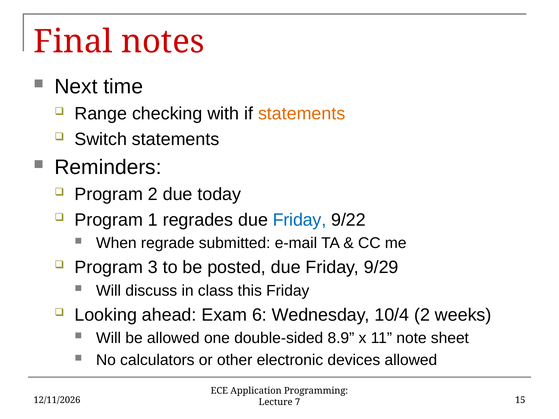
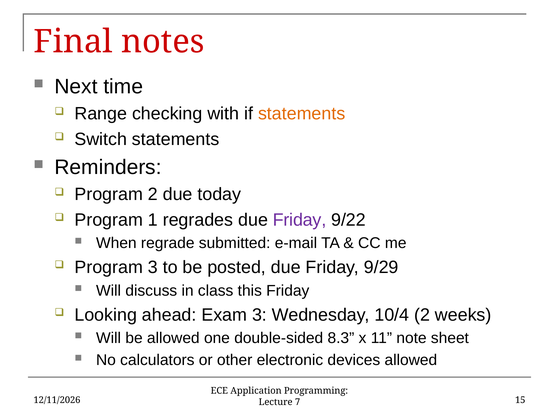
Friday at (300, 220) colour: blue -> purple
Exam 6: 6 -> 3
8.9: 8.9 -> 8.3
